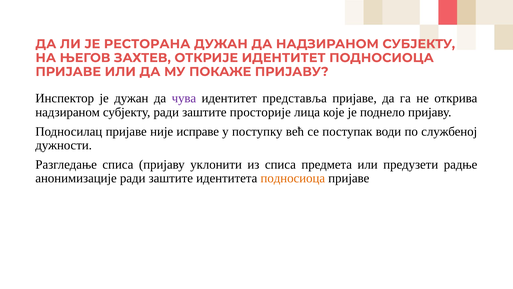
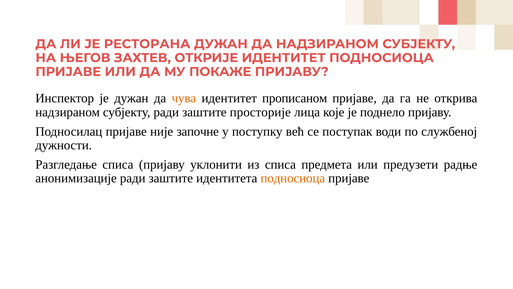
чува colour: purple -> orange
представља: представља -> прописаном
исправе: исправе -> започне
